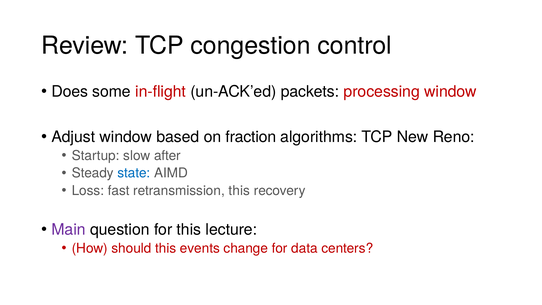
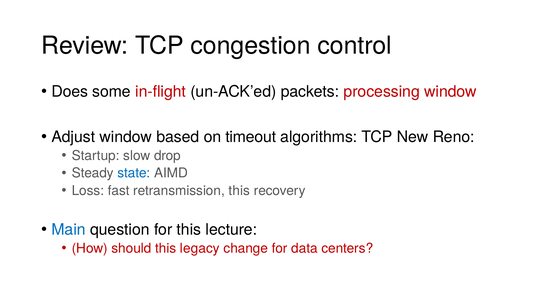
fraction: fraction -> timeout
after: after -> drop
Main colour: purple -> blue
events: events -> legacy
